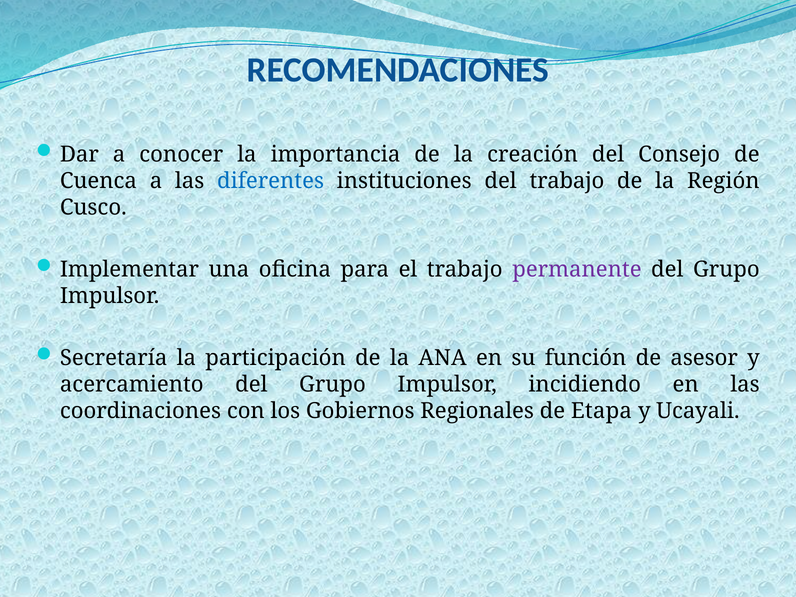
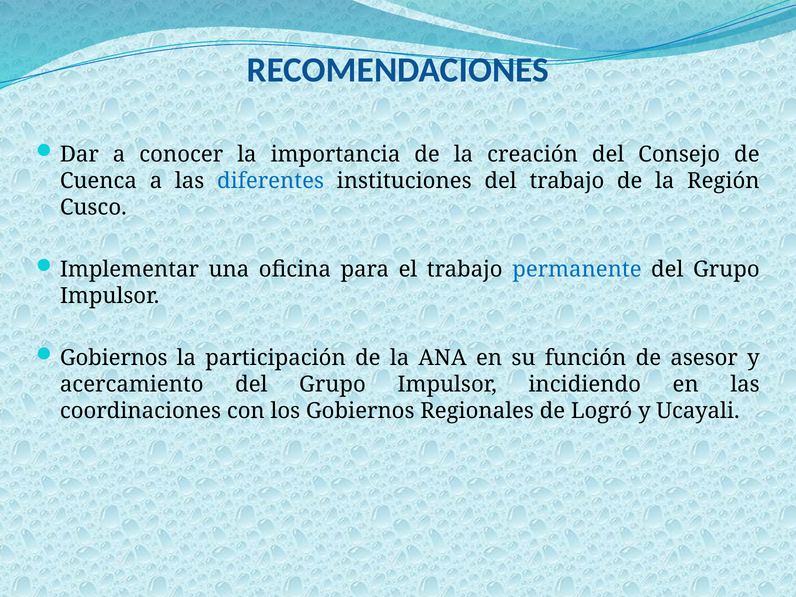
permanente colour: purple -> blue
Secretaría at (114, 358): Secretaría -> Gobiernos
Etapa: Etapa -> Logró
